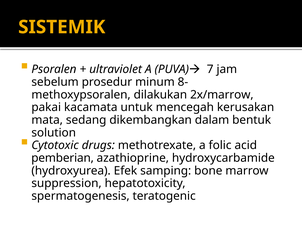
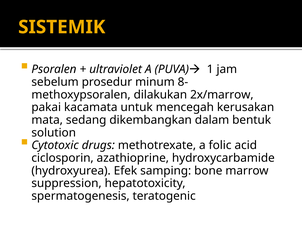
7: 7 -> 1
pemberian: pemberian -> ciclosporin
